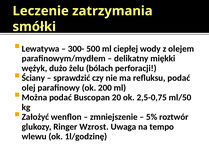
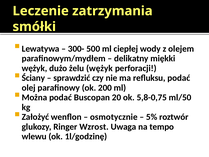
żelu bólach: bólach -> wężyk
2,5-0,75: 2,5-0,75 -> 5,8-0,75
zmniejszenie: zmniejszenie -> osmotycznie
